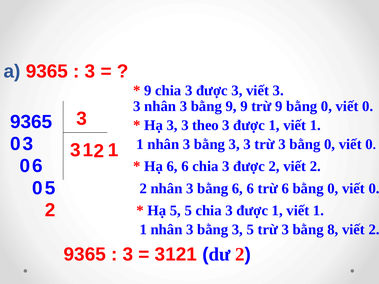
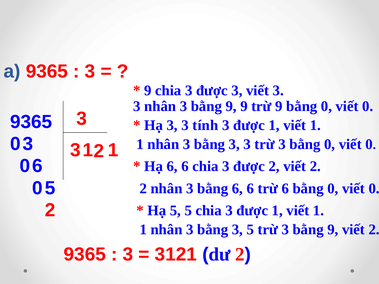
theo: theo -> tính
trừ 3 bằng 8: 8 -> 9
